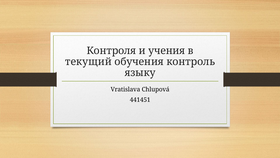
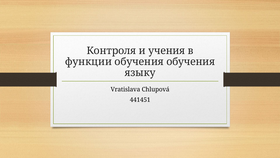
текущий: текущий -> функции
обучения контроль: контроль -> обучения
